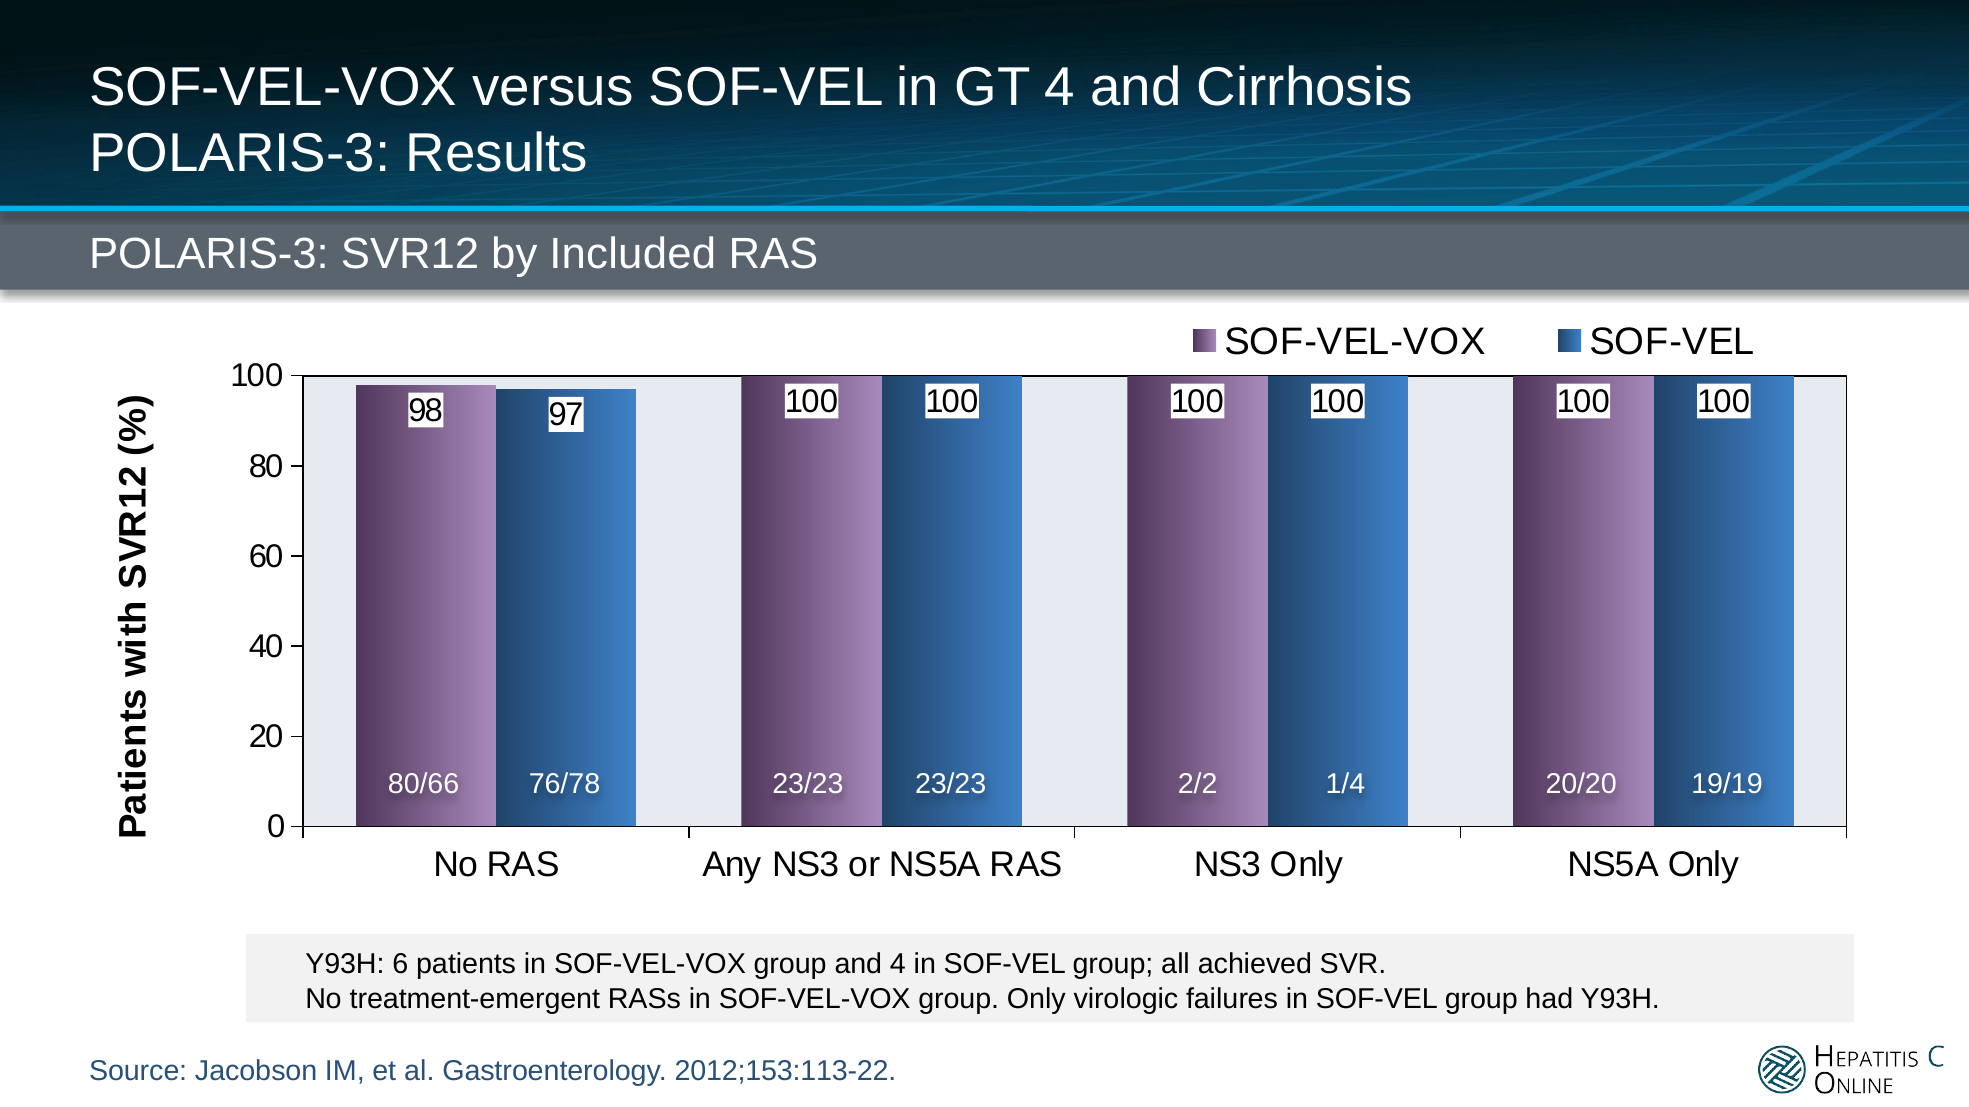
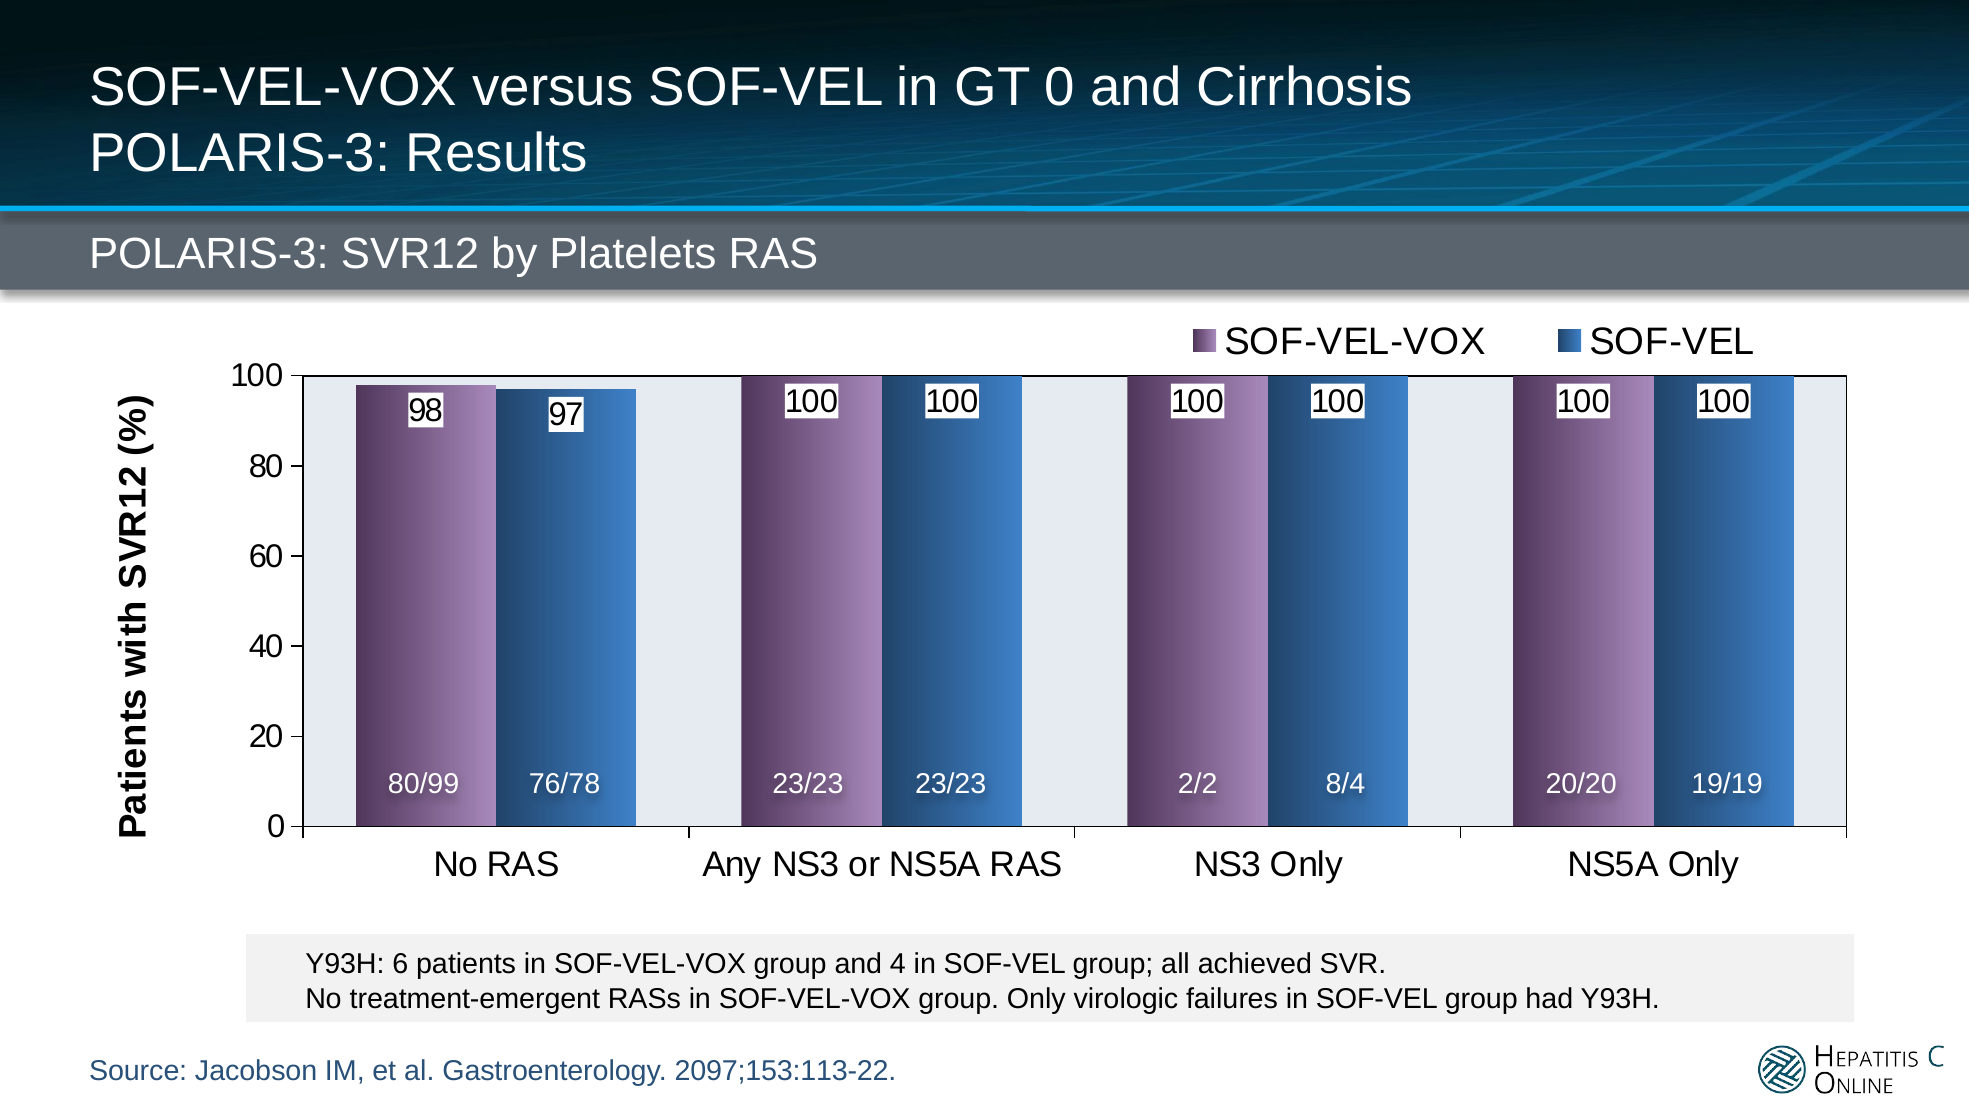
GT 4: 4 -> 0
Included: Included -> Platelets
80/66: 80/66 -> 80/99
1/4: 1/4 -> 8/4
2012;153:113-22: 2012;153:113-22 -> 2097;153:113-22
